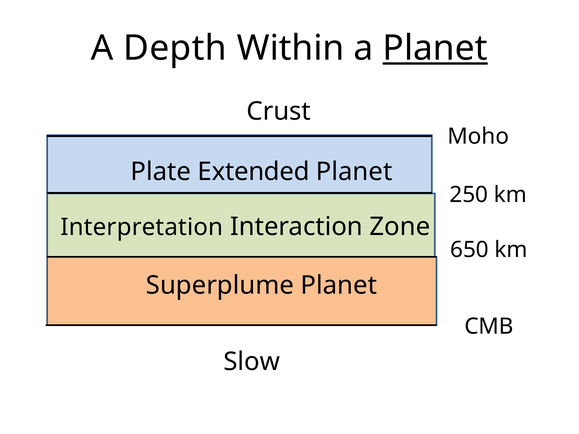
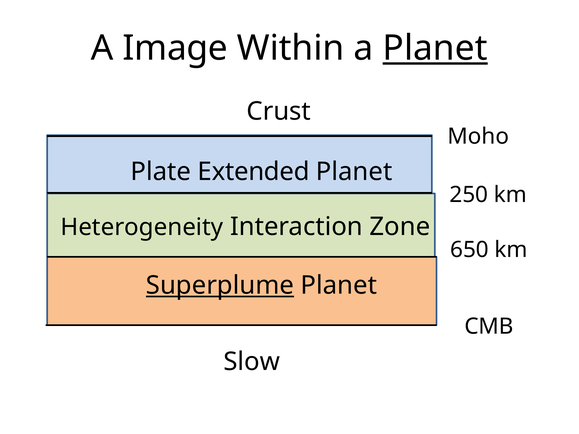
Depth: Depth -> Image
Interpretation: Interpretation -> Heterogeneity
Superplume underline: none -> present
